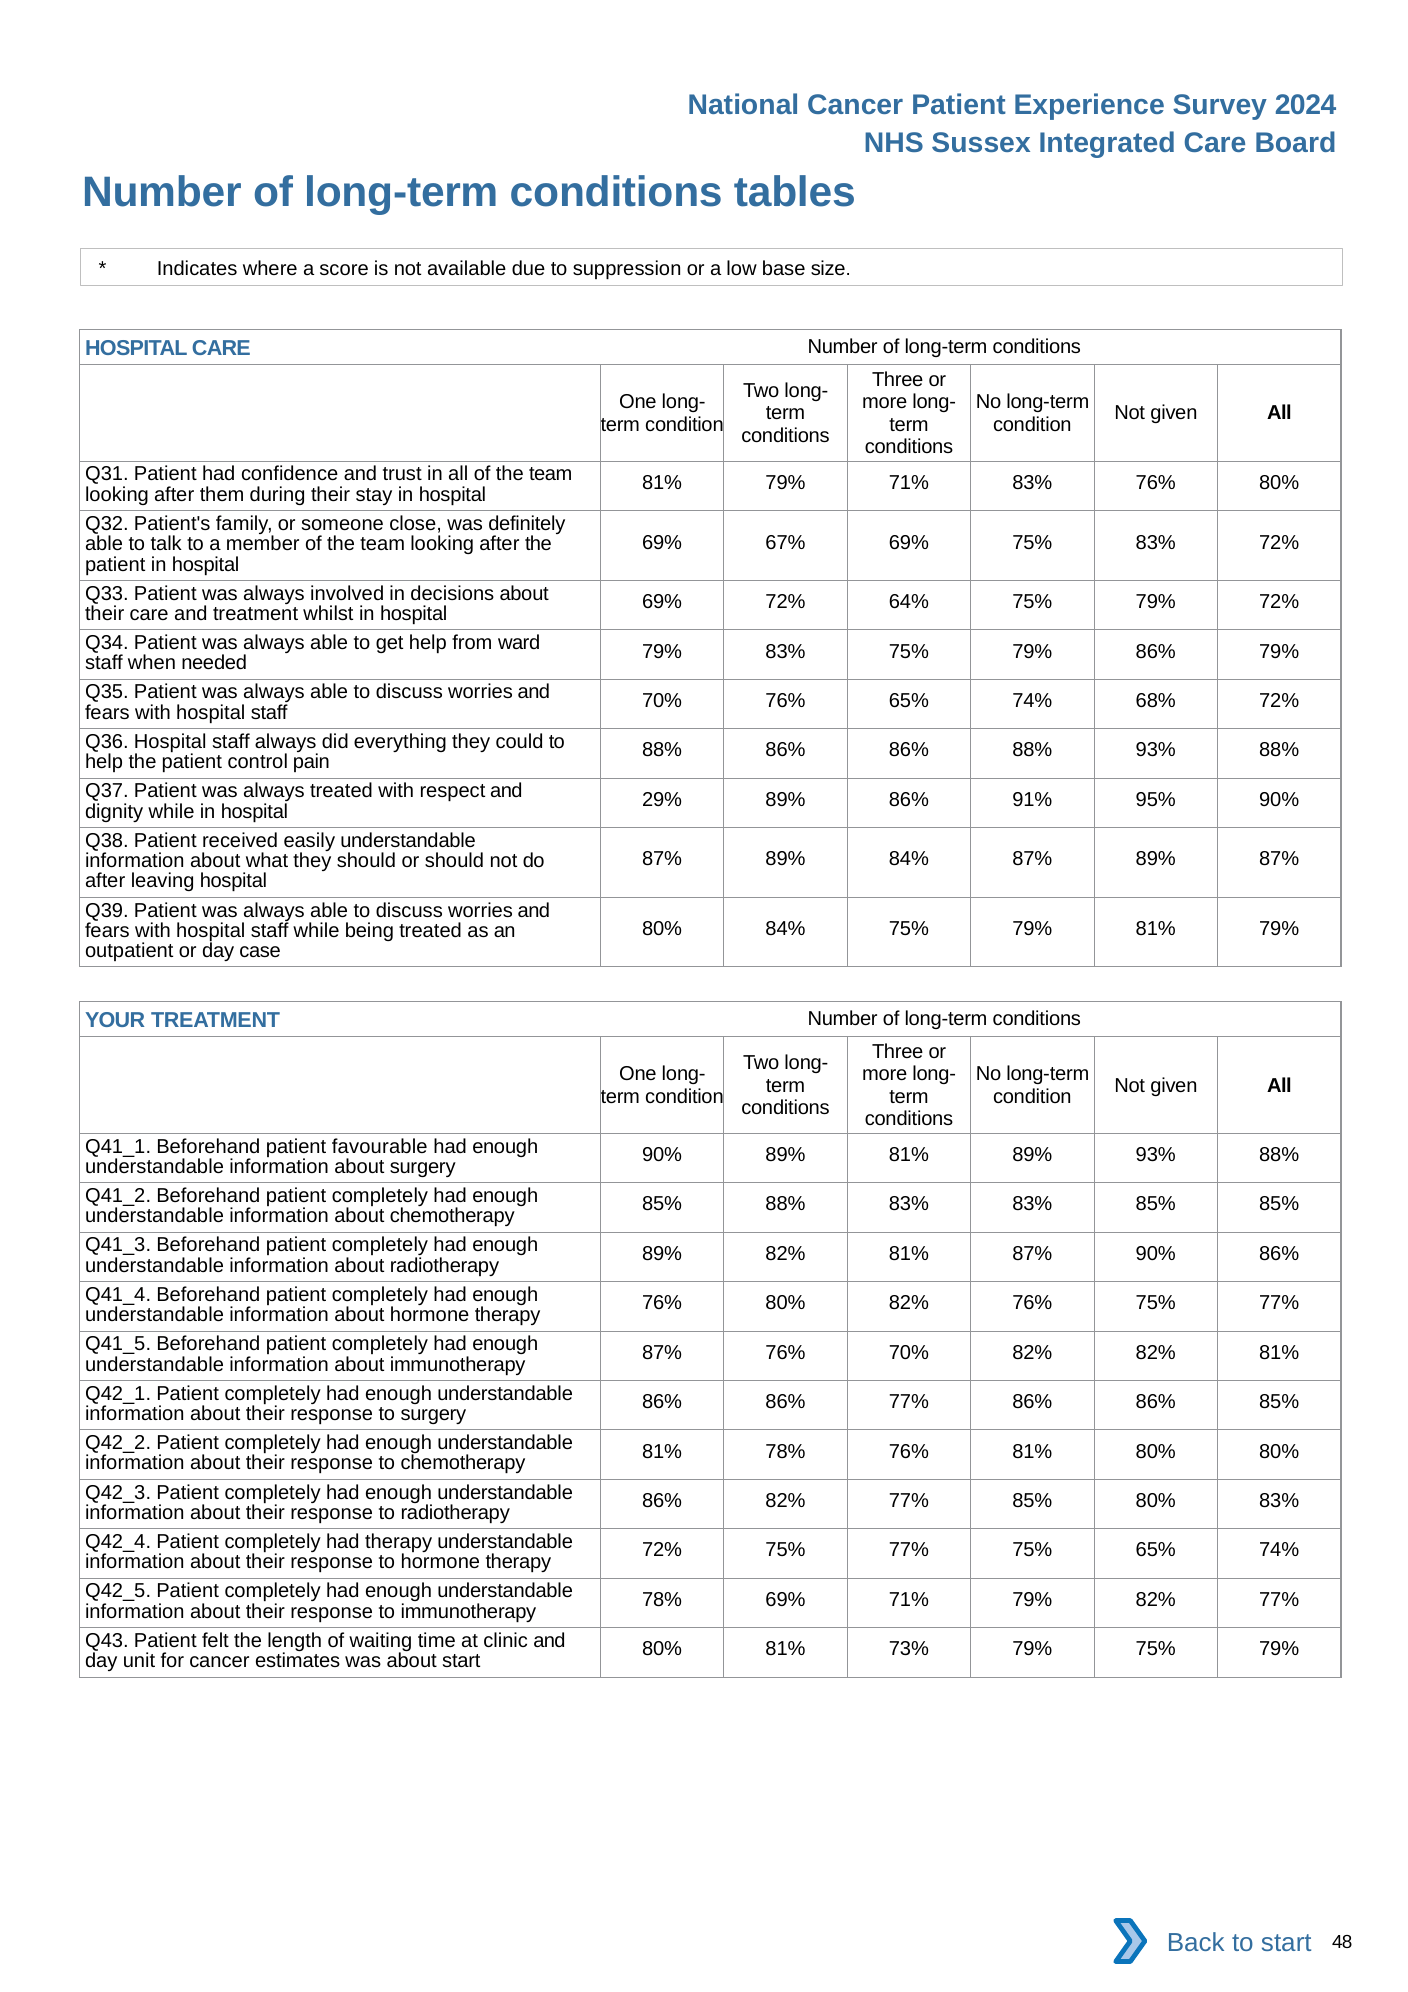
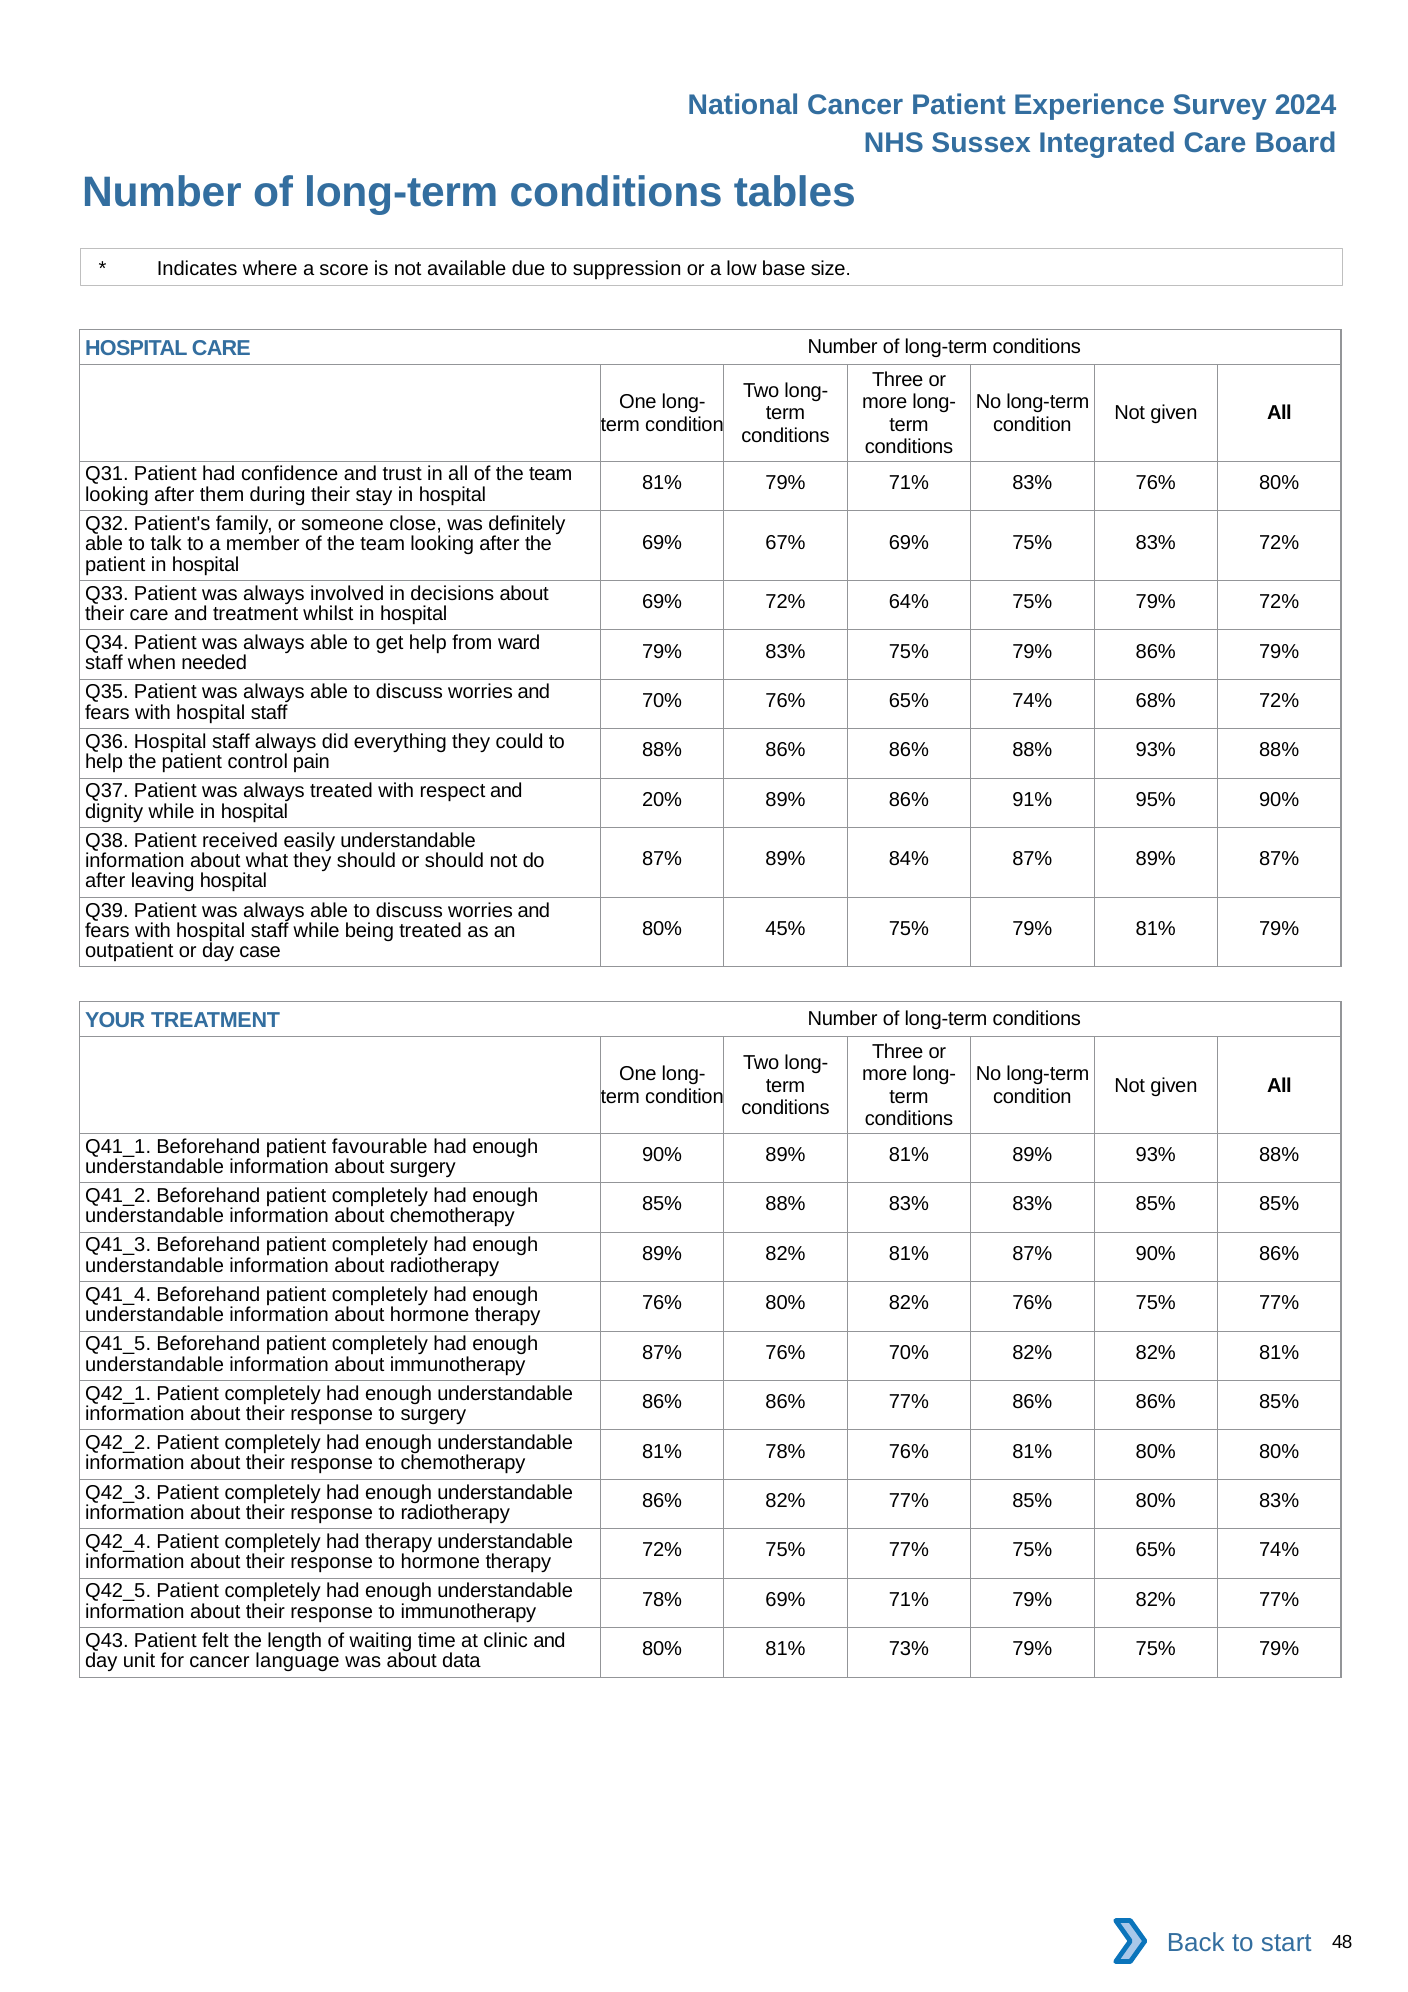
29%: 29% -> 20%
80% 84%: 84% -> 45%
estimates: estimates -> language
about start: start -> data
